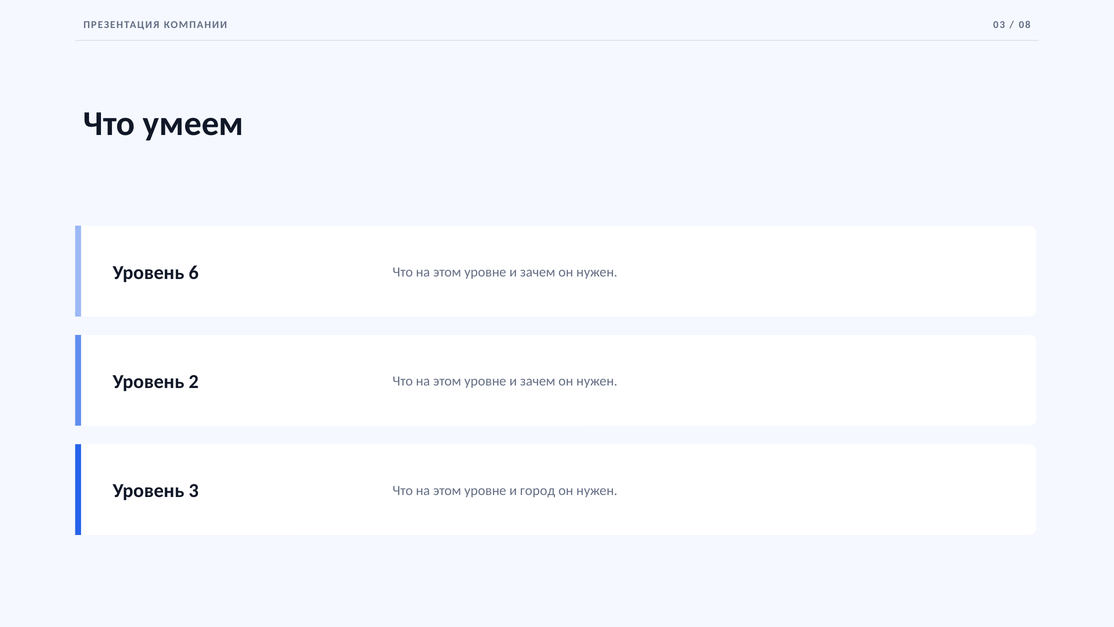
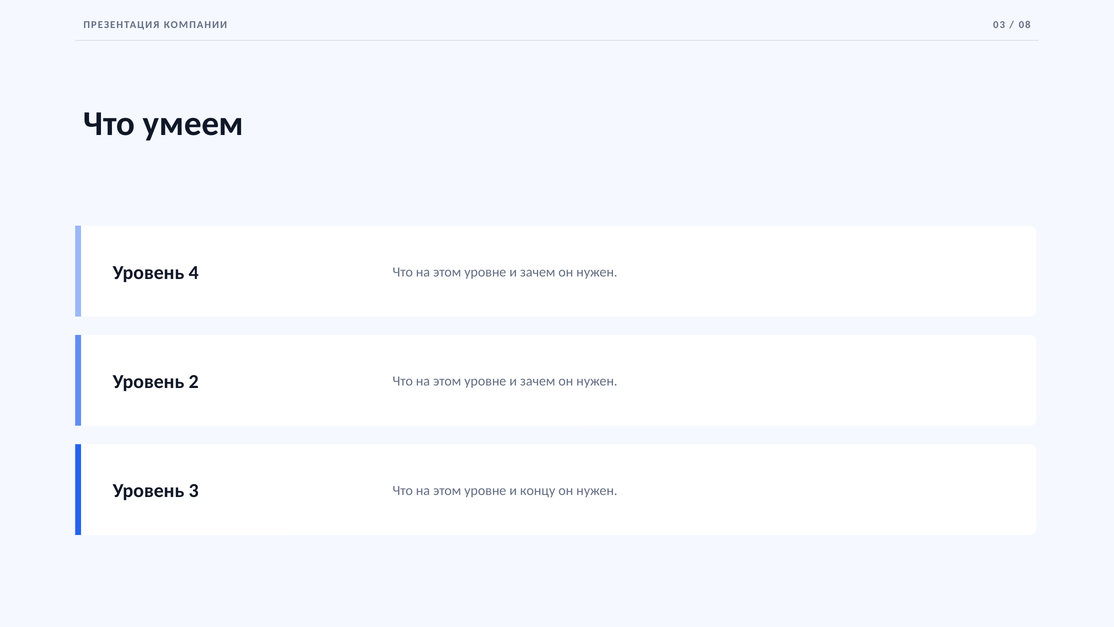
6: 6 -> 4
город: город -> концу
